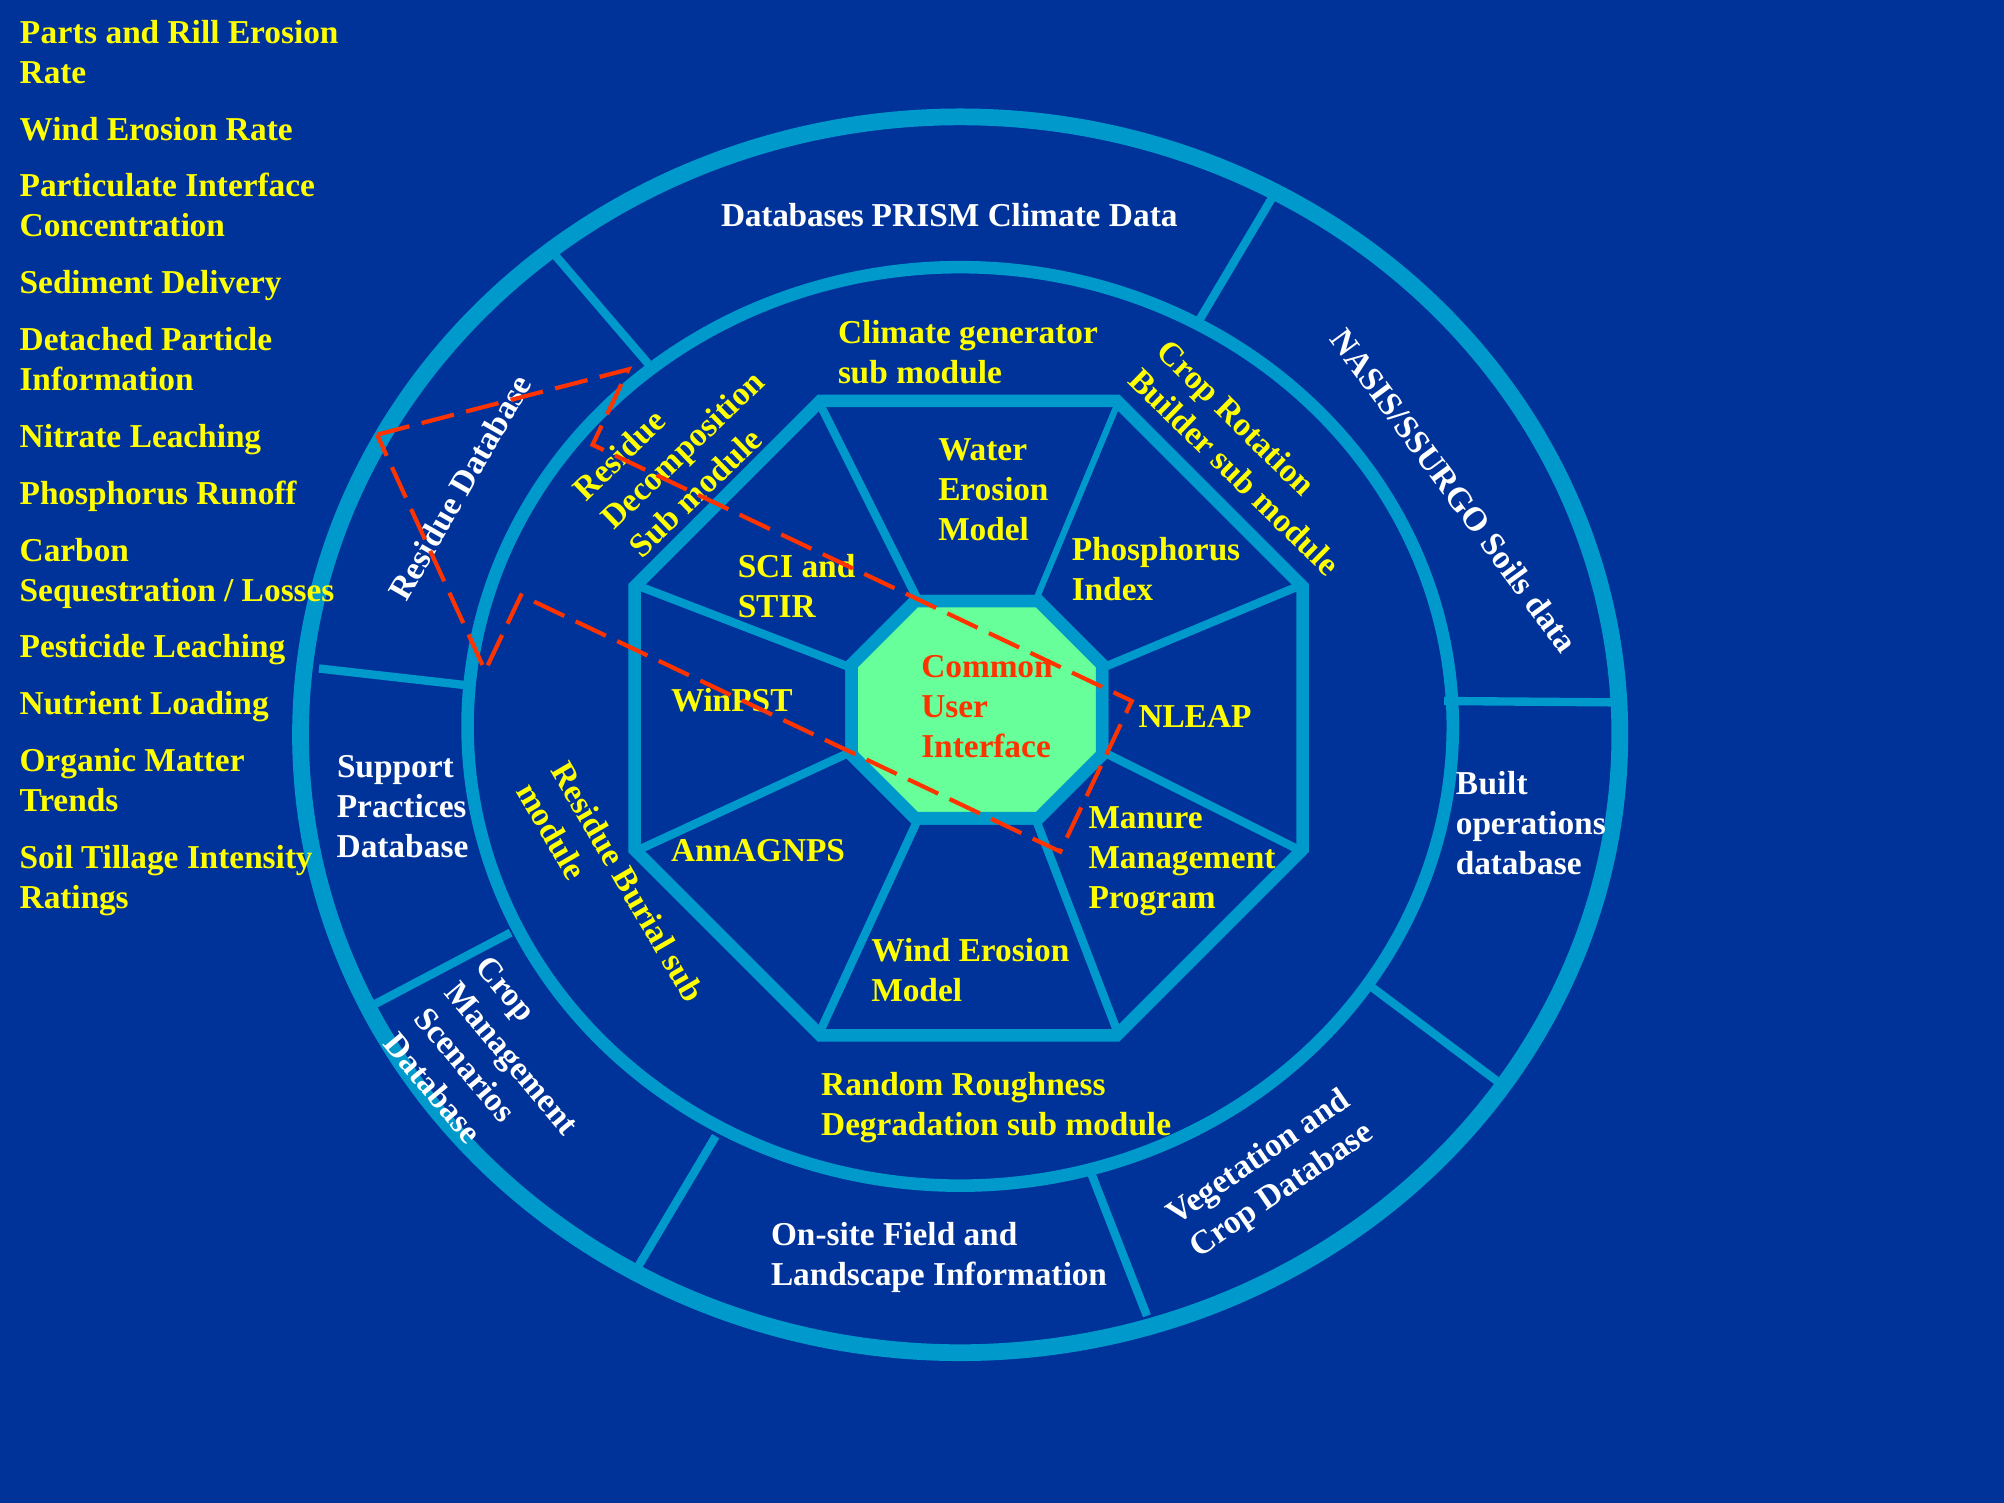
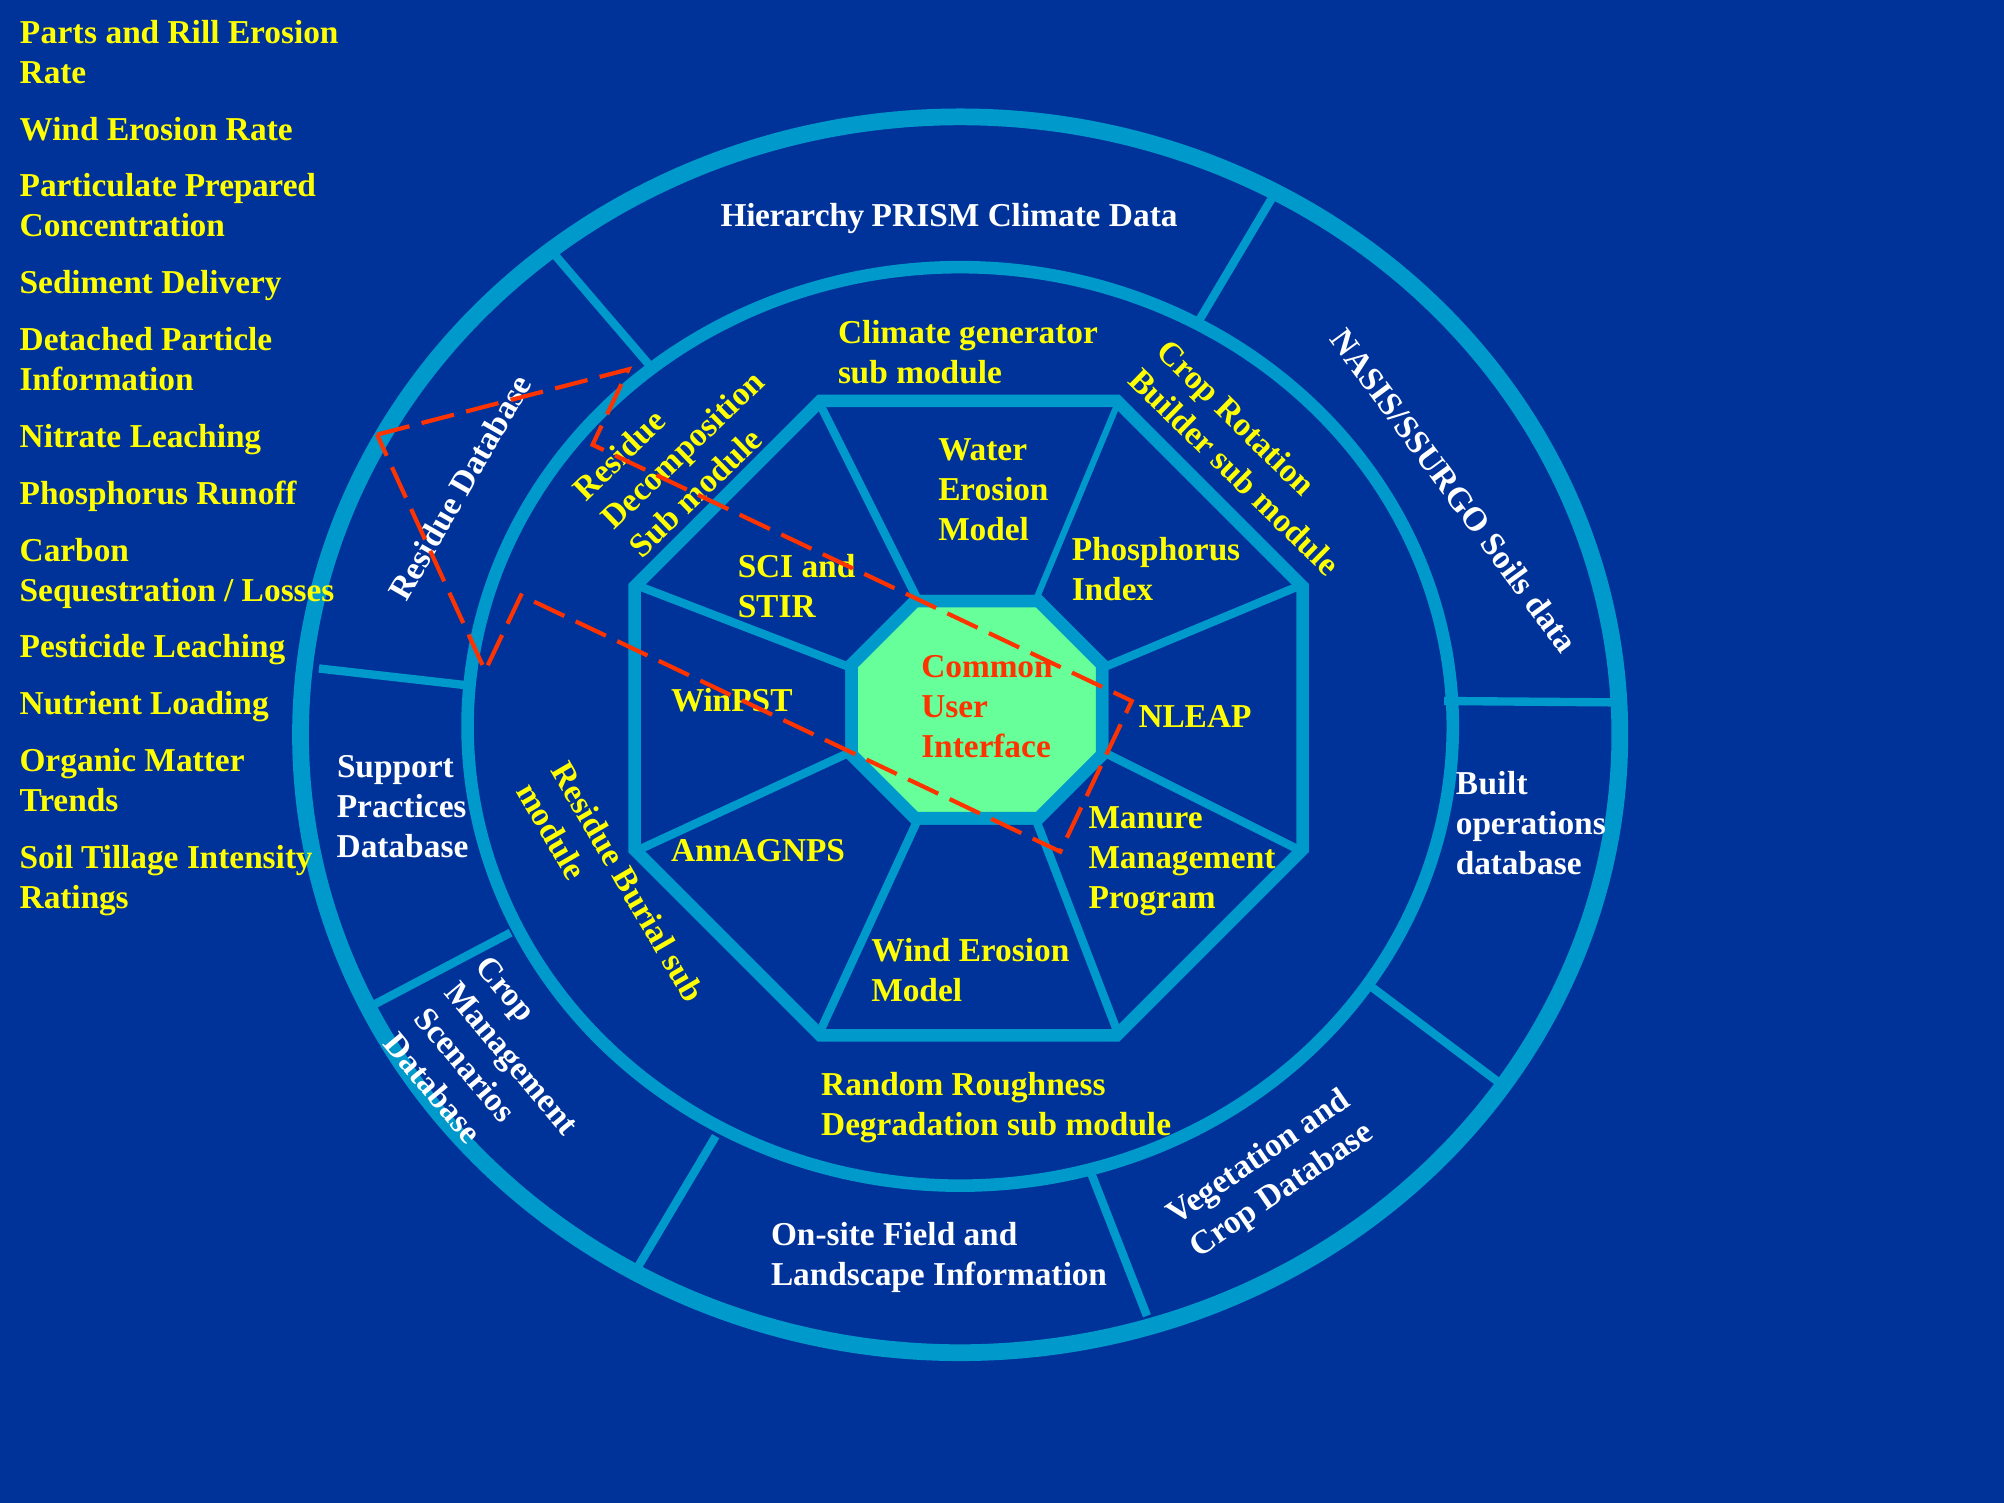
Particulate Interface: Interface -> Prepared
Databases: Databases -> Hierarchy
